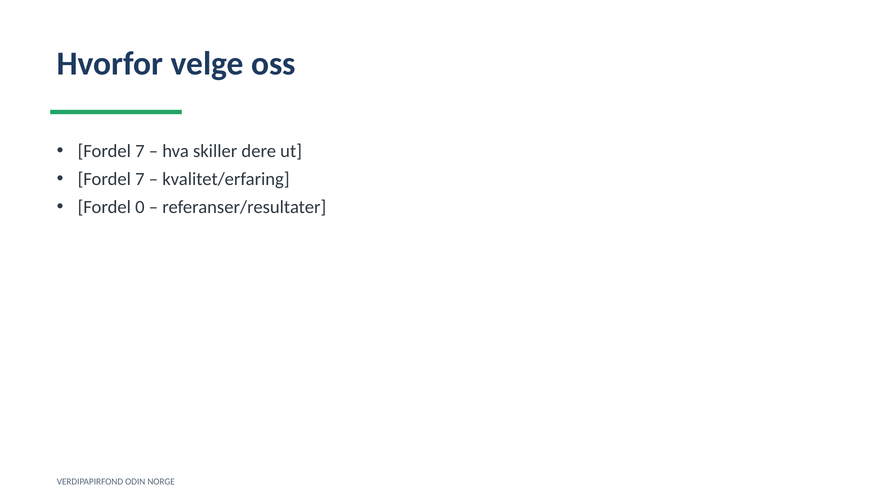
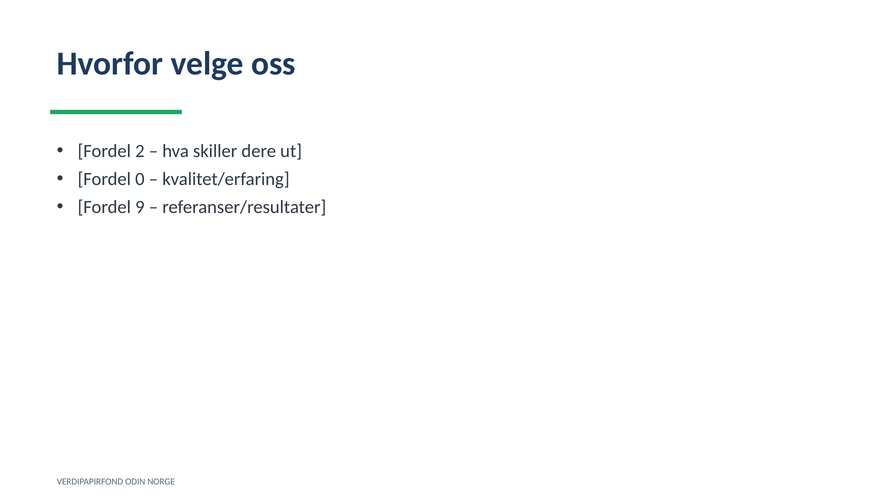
7 at (140, 151): 7 -> 2
7 at (140, 179): 7 -> 0
0: 0 -> 9
